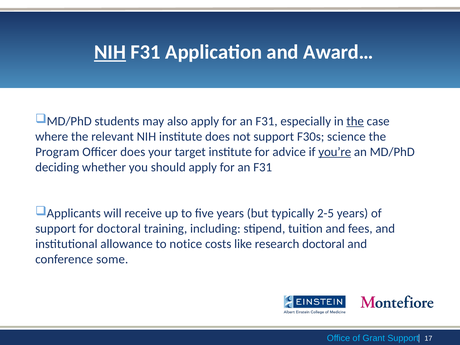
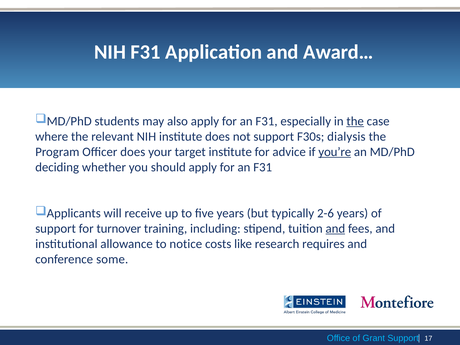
NIH at (110, 52) underline: present -> none
science: science -> dialysis
2-5: 2-5 -> 2-6
for doctoral: doctoral -> turnover
and at (335, 229) underline: none -> present
research doctoral: doctoral -> requires
